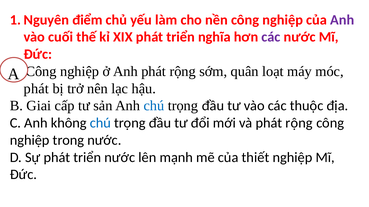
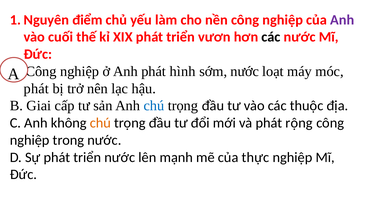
nghĩa: nghĩa -> vươn
các at (271, 37) colour: purple -> black
Anh phát rộng: rộng -> hình
sớm quân: quân -> nước
chú at (100, 123) colour: blue -> orange
thiết: thiết -> thực
